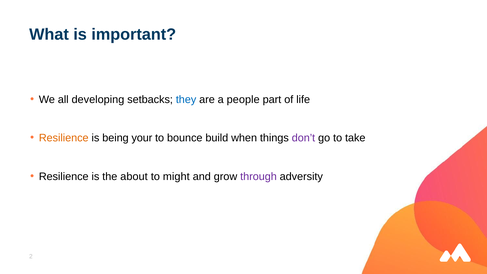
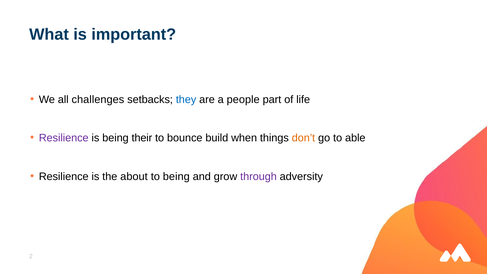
developing: developing -> challenges
Resilience at (64, 138) colour: orange -> purple
your: your -> their
don’t colour: purple -> orange
take: take -> able
to might: might -> being
